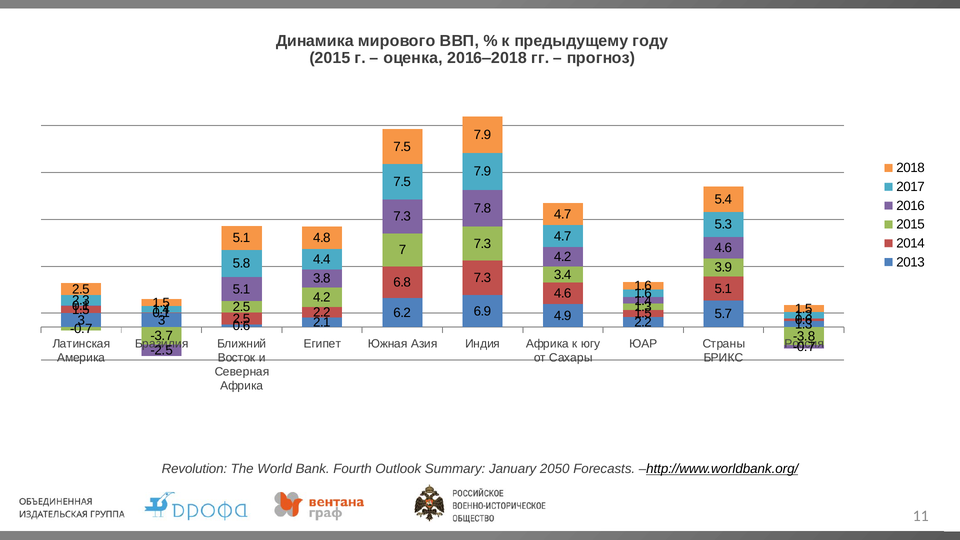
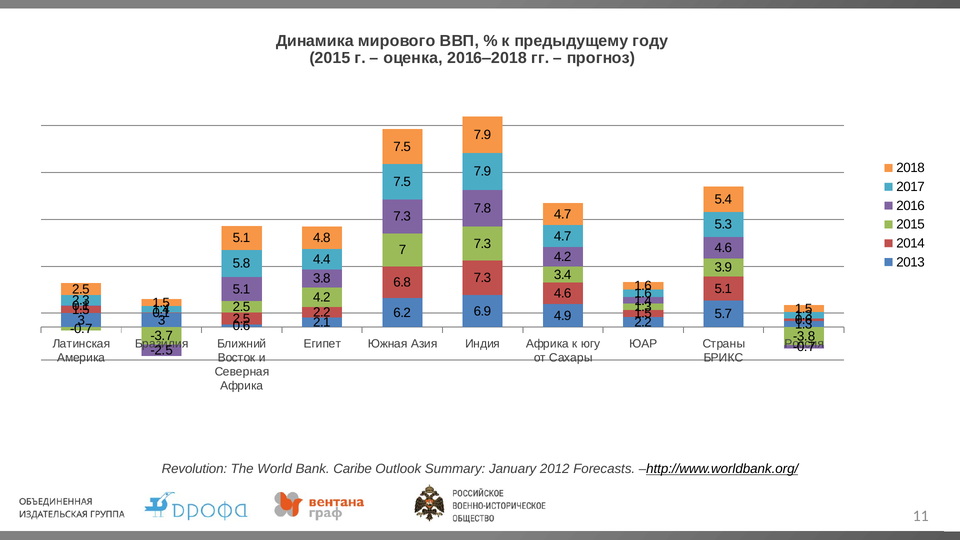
Fourth: Fourth -> Caribe
2050: 2050 -> 2012
